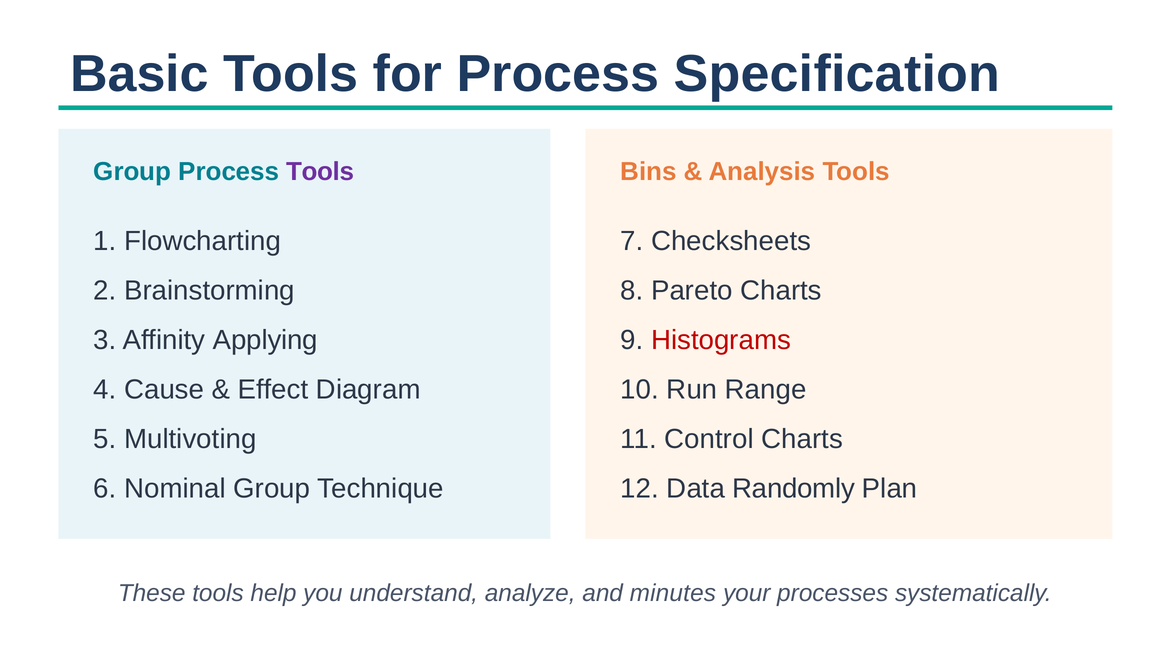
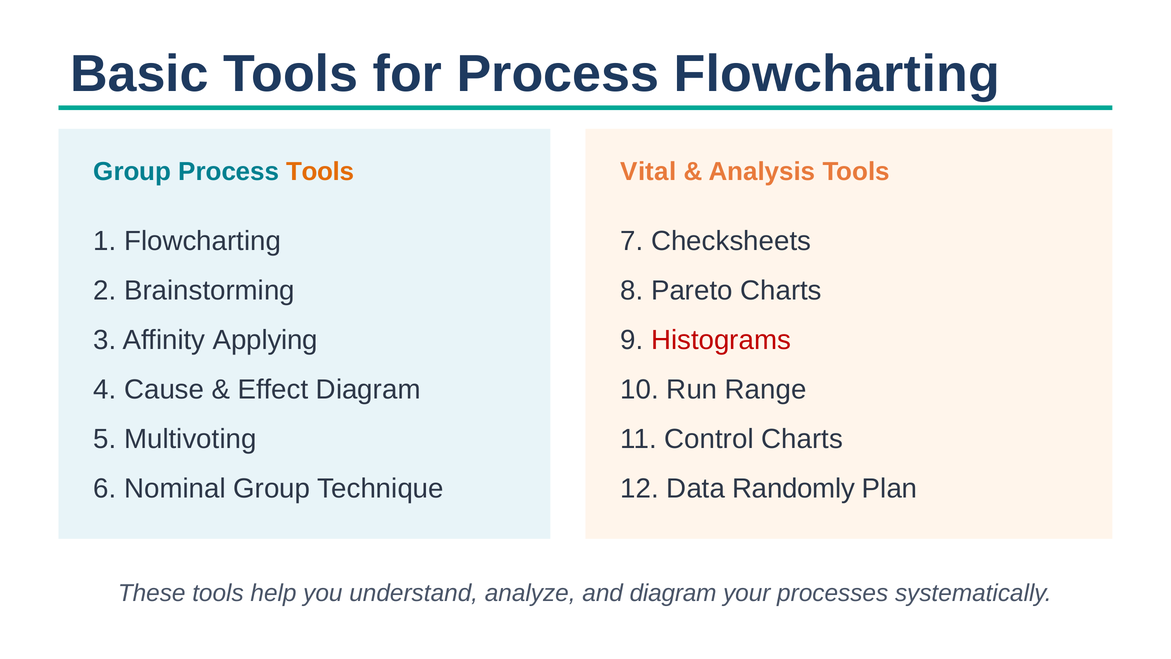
Process Specification: Specification -> Flowcharting
Tools at (320, 172) colour: purple -> orange
Bins: Bins -> Vital
and minutes: minutes -> diagram
